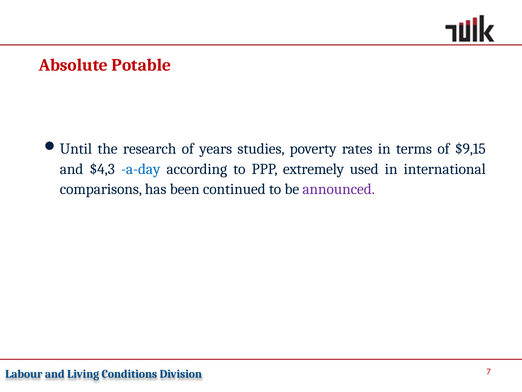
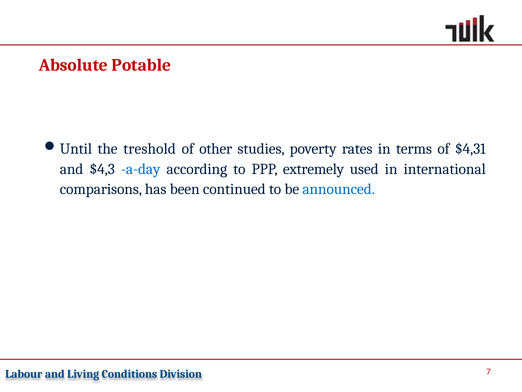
research: research -> treshold
years: years -> other
$9,15: $9,15 -> $4,31
announced colour: purple -> blue
